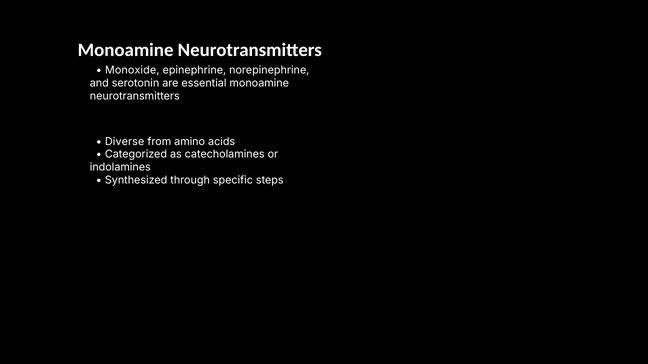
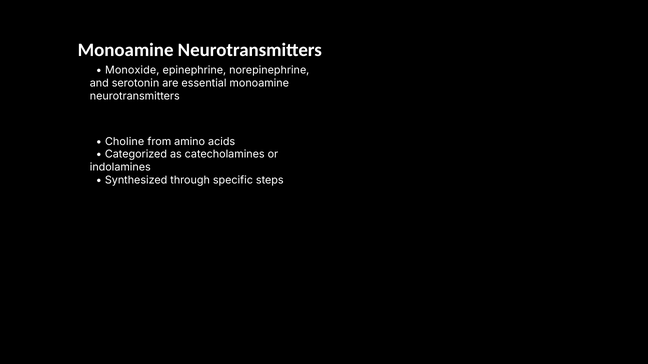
Diverse: Diverse -> Choline
